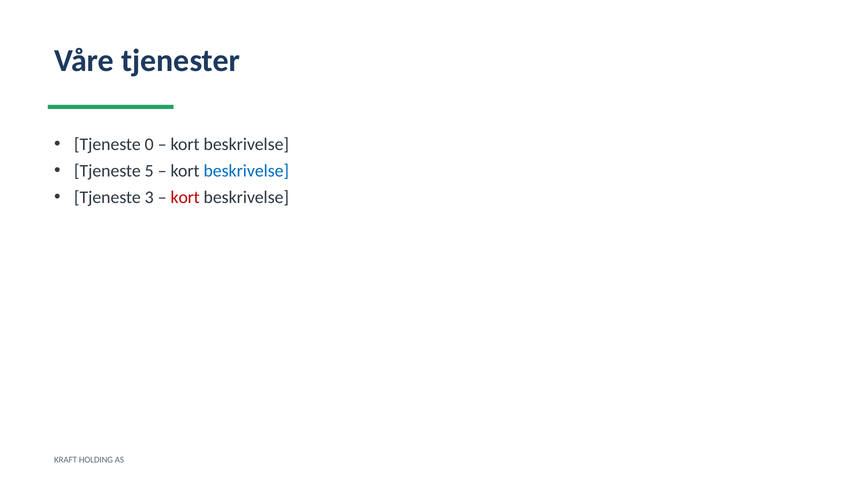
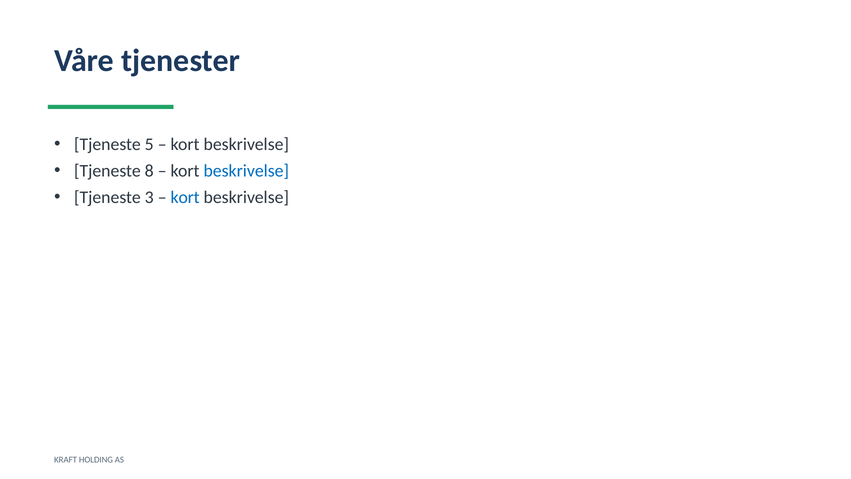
0: 0 -> 5
5: 5 -> 8
kort at (185, 197) colour: red -> blue
